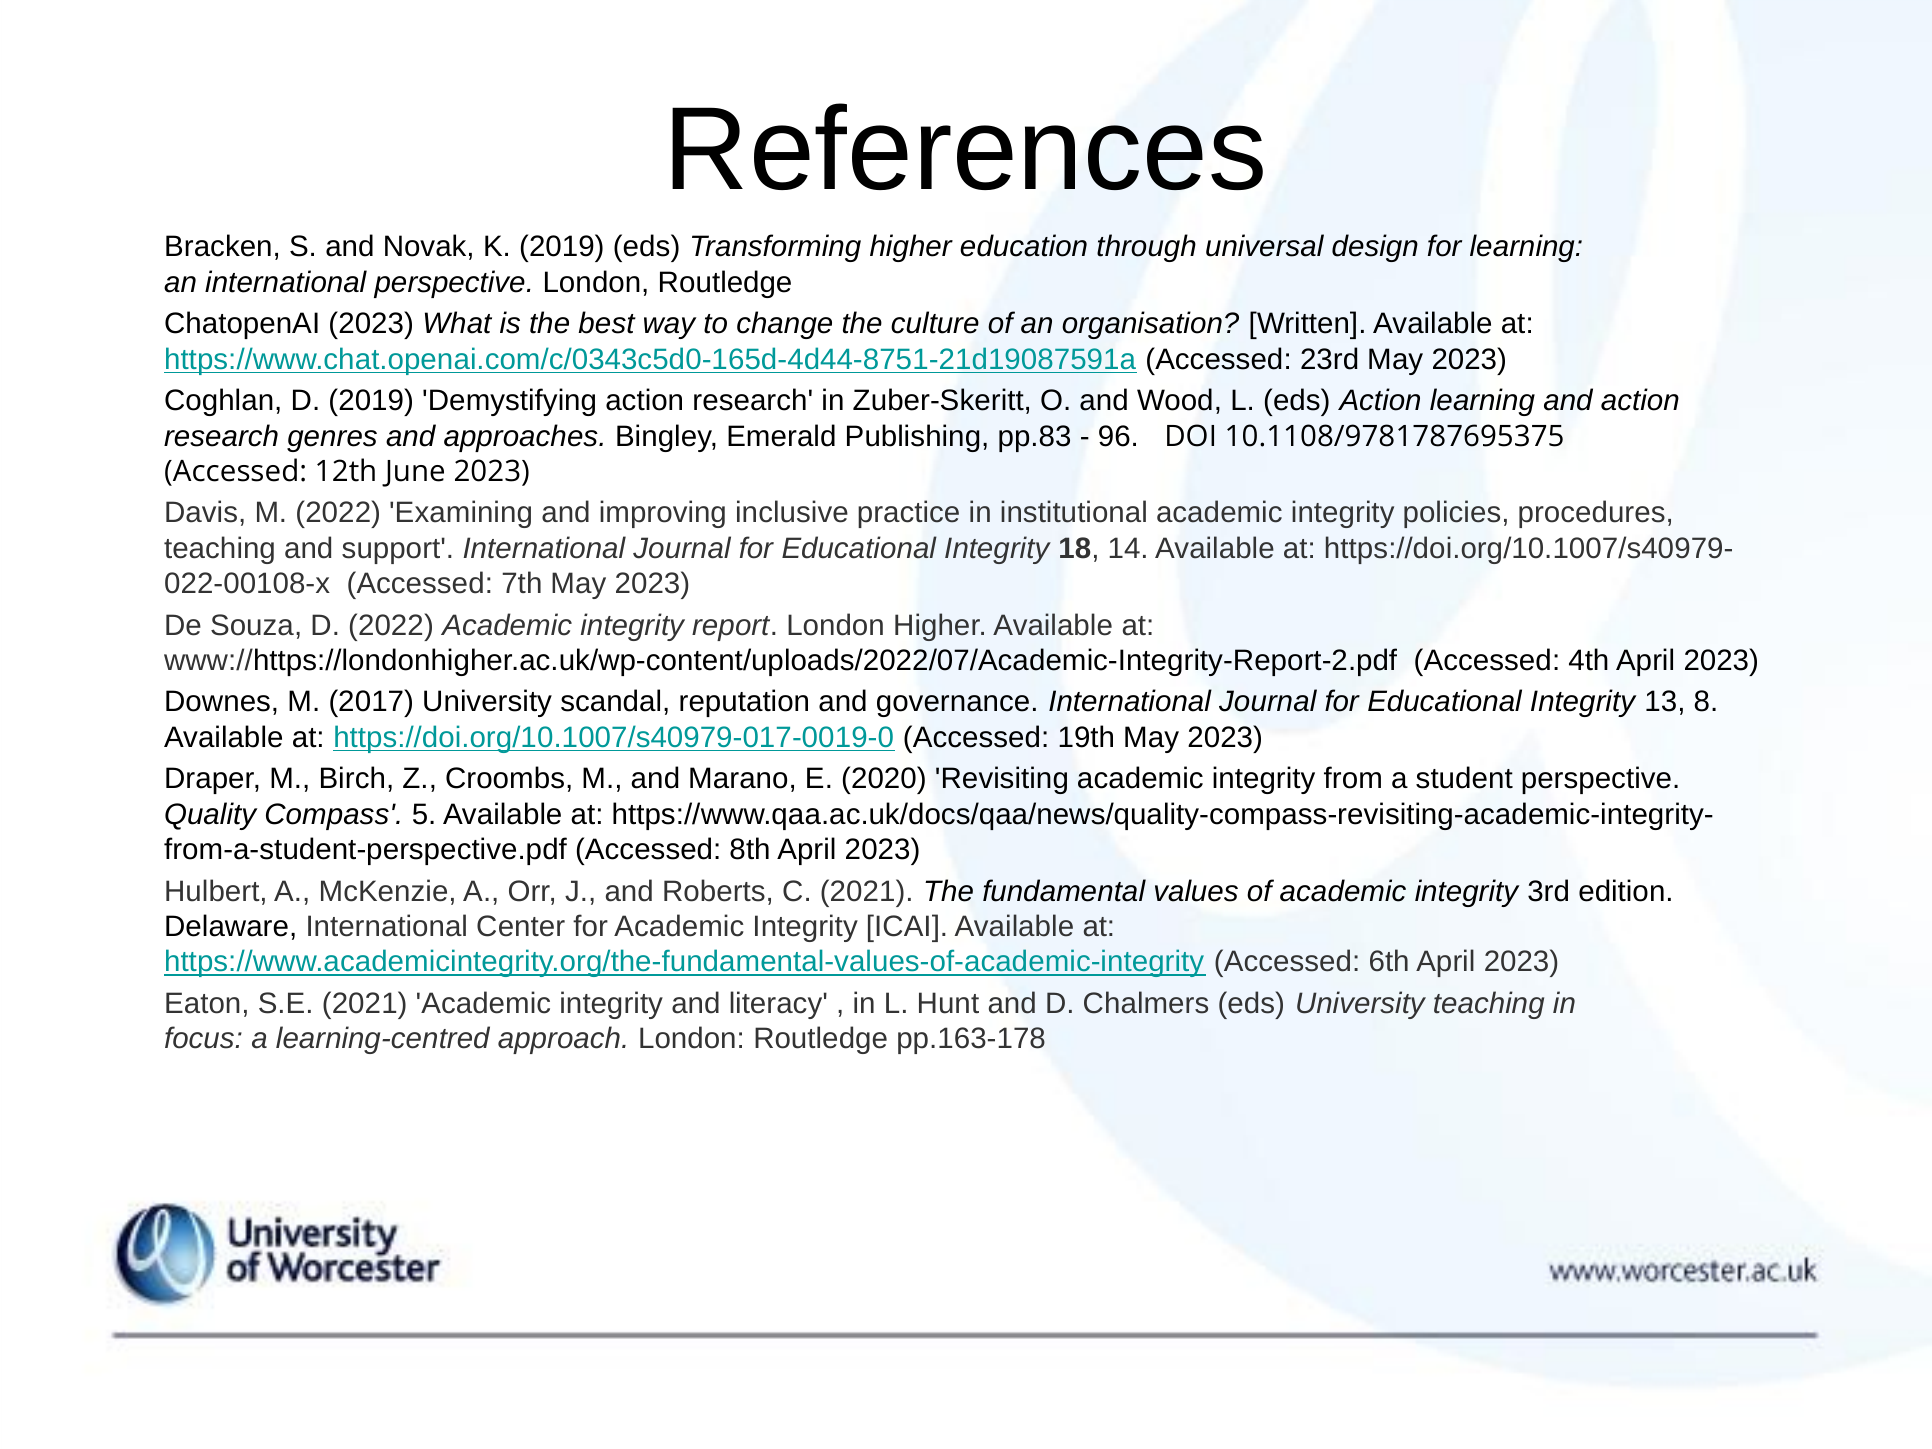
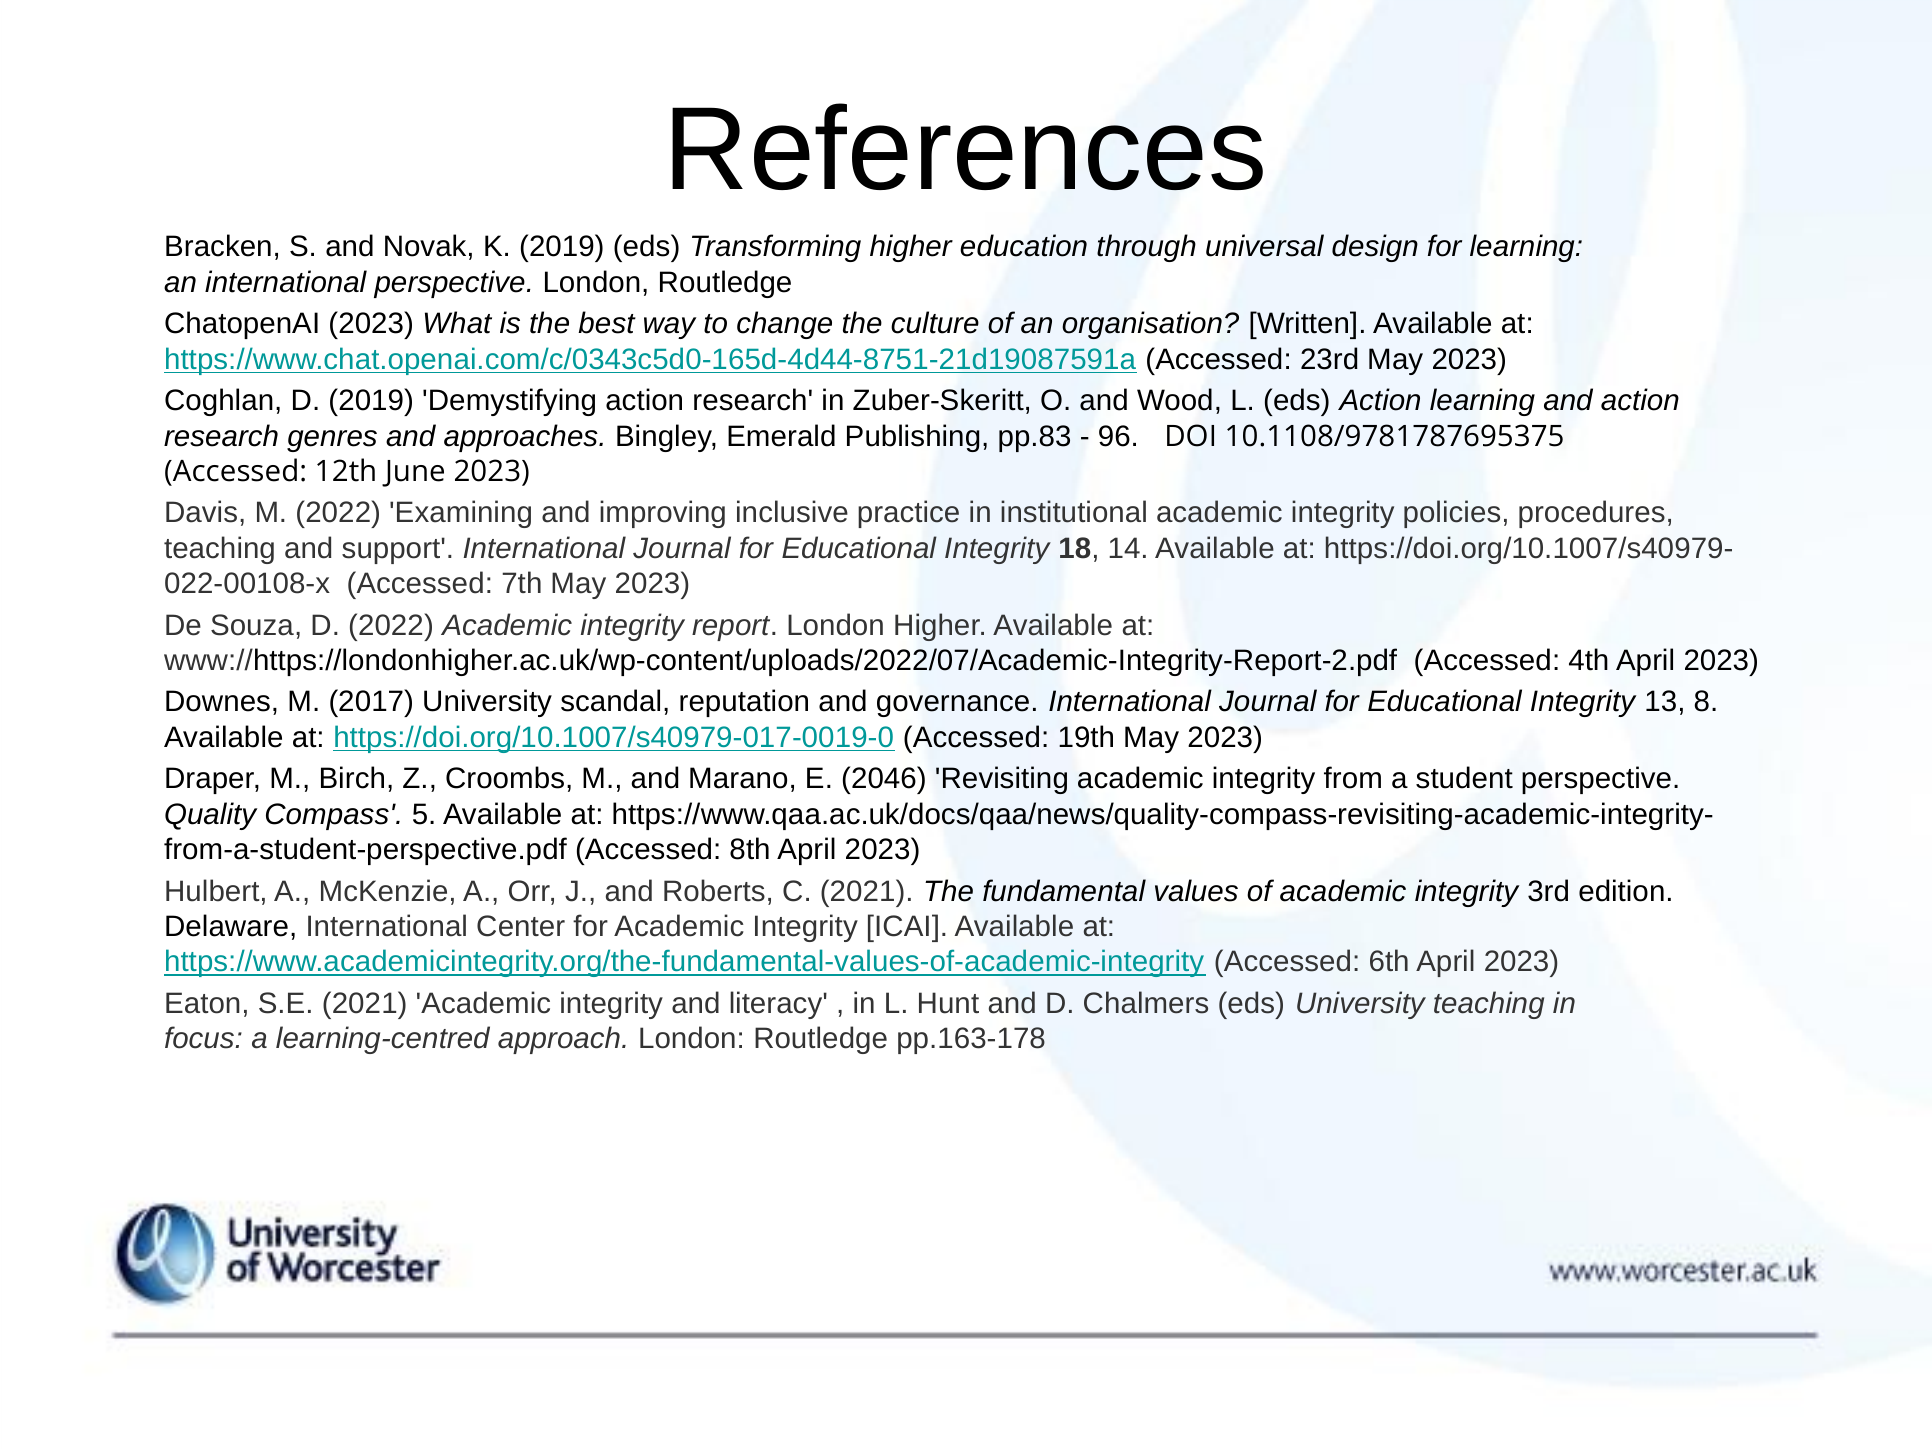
2020: 2020 -> 2046
